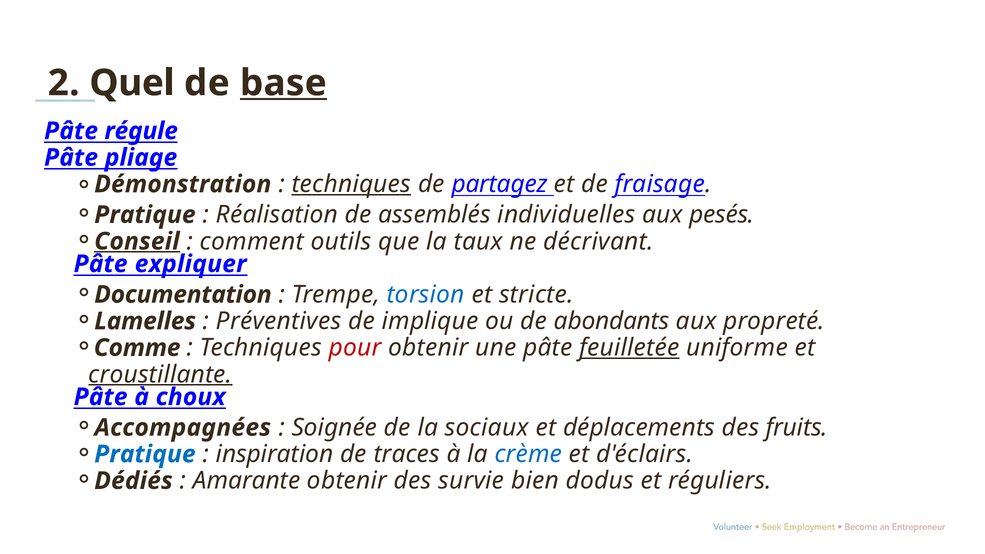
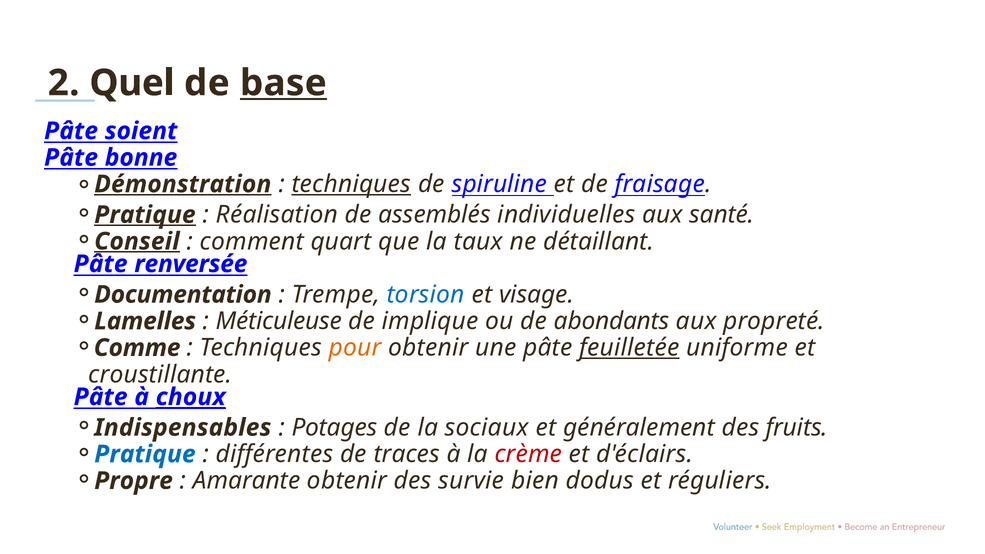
régule: régule -> soient
pliage: pliage -> bonne
Démonstration underline: none -> present
partagez: partagez -> spiruline
Pratique at (145, 215) underline: none -> present
pesés: pesés -> santé
outils: outils -> quart
décrivant: décrivant -> détaillant
expliquer: expliquer -> renversée
stricte: stricte -> visage
Préventives: Préventives -> Méticuleuse
pour colour: red -> orange
croustillante underline: present -> none
choux underline: none -> present
Accompagnées: Accompagnées -> Indispensables
Soignée: Soignée -> Potages
déplacements: déplacements -> généralement
inspiration: inspiration -> différentes
crème colour: blue -> red
Dédiés: Dédiés -> Propre
